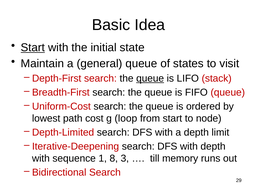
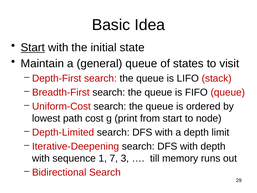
queue at (150, 78) underline: present -> none
loop: loop -> print
8: 8 -> 7
